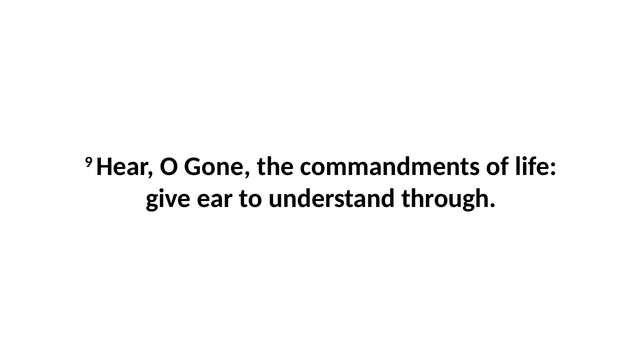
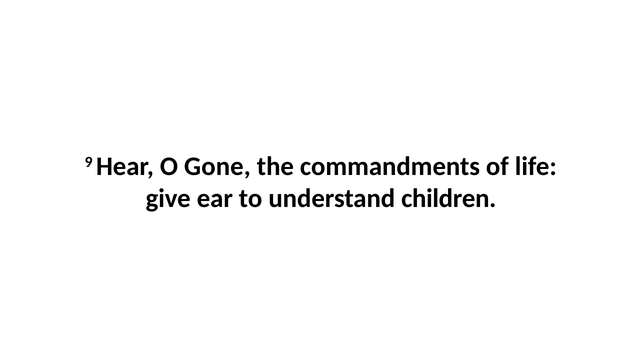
through: through -> children
